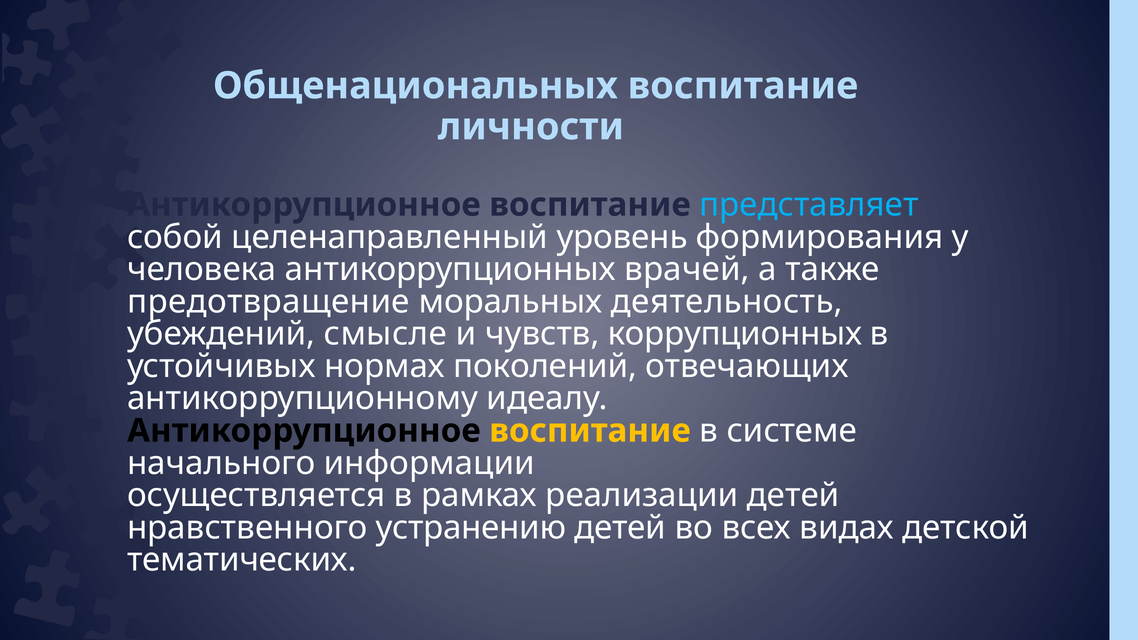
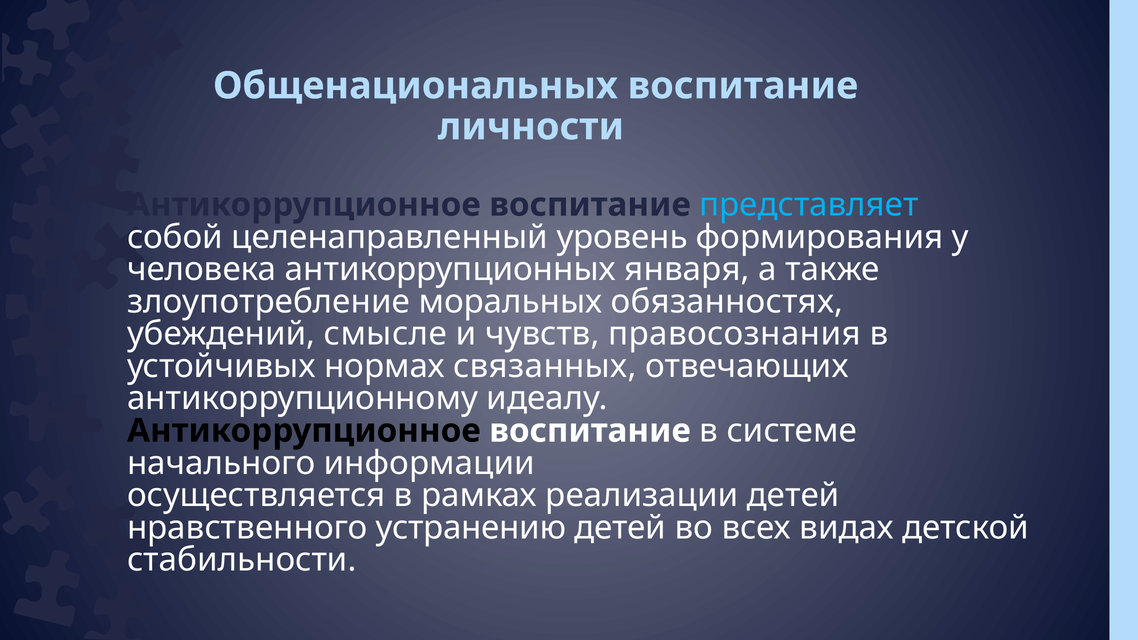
врачей: врачей -> января
предотвращение: предотвращение -> злоупотребление
деятельность: деятельность -> обязанностях
коррупционных: коррупционных -> правосознания
поколений: поколений -> связанных
воспитание at (590, 431) colour: yellow -> white
тематических: тематических -> стабильности
